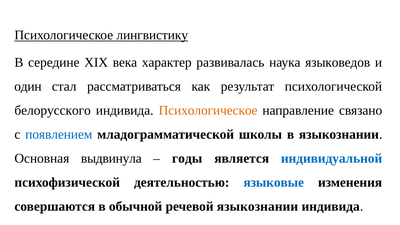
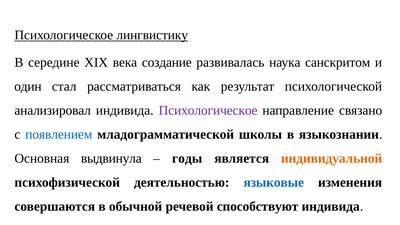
характер: характер -> создание
языковедов: языковедов -> санскритом
белорусского: белорусского -> анализировал
Психологическое at (208, 110) colour: orange -> purple
индивидуальной colour: blue -> orange
речевой языкознании: языкознании -> способствуют
